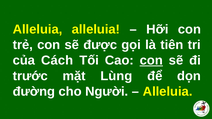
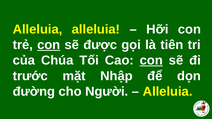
con at (49, 45) underline: none -> present
Cách: Cách -> Chúa
Lùng: Lùng -> Nhập
